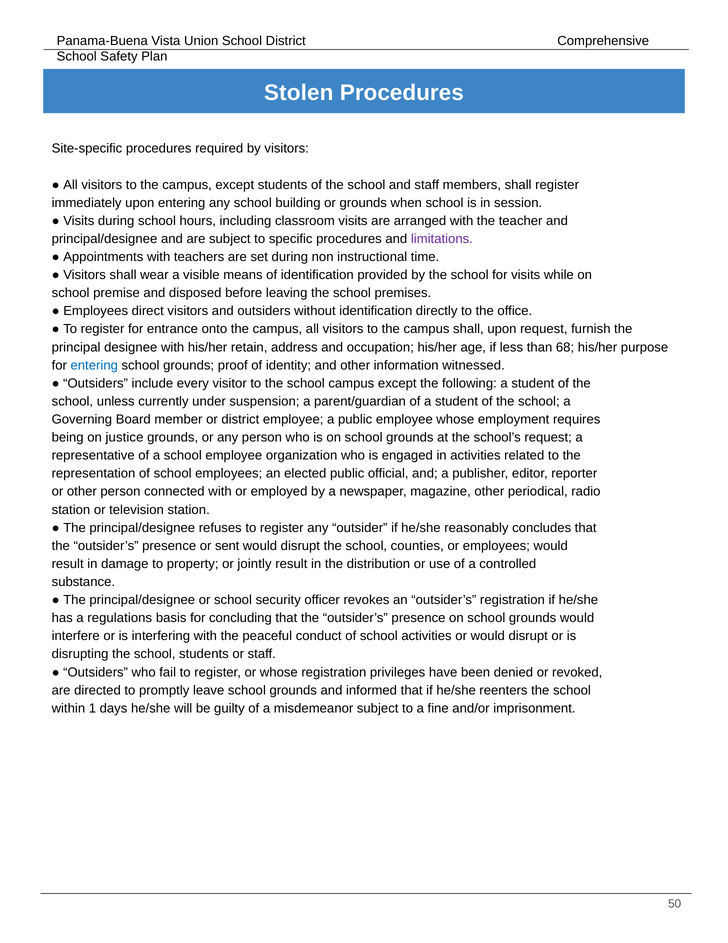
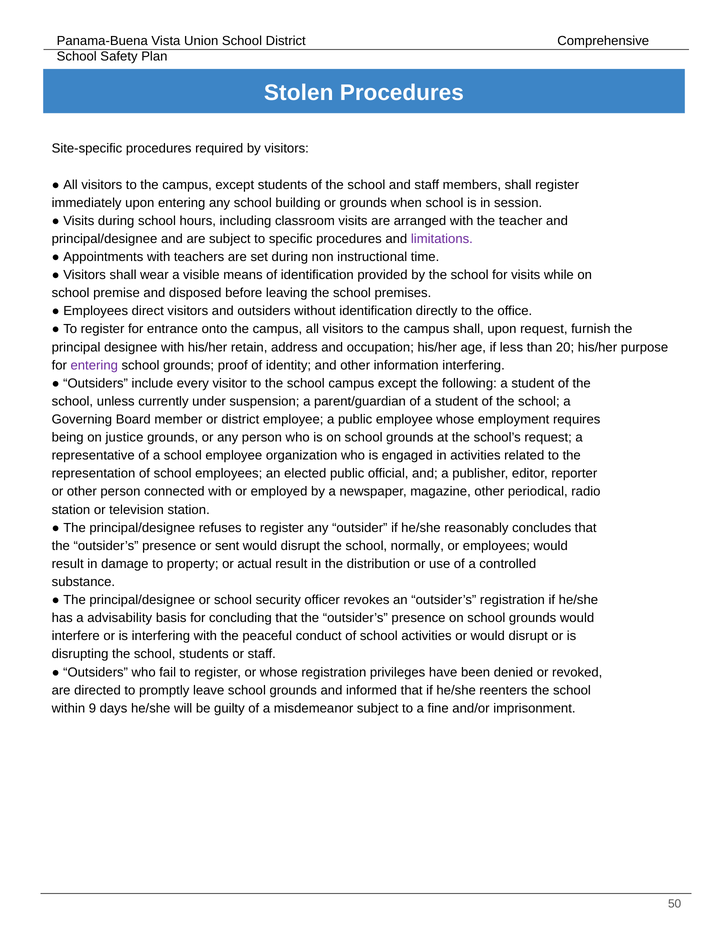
68: 68 -> 20
entering at (94, 365) colour: blue -> purple
information witnessed: witnessed -> interfering
counties: counties -> normally
jointly: jointly -> actual
regulations: regulations -> advisability
1: 1 -> 9
